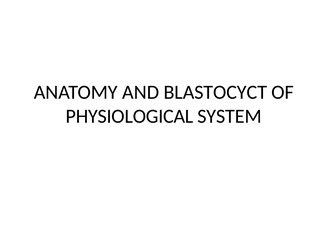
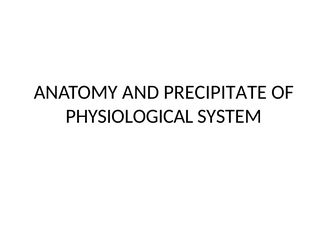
BLASTOCYCT: BLASTOCYCT -> PRECIPITATE
